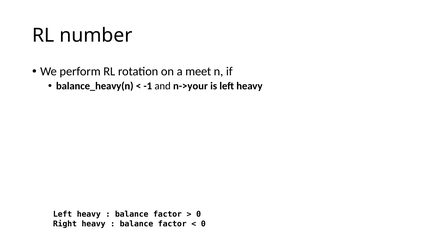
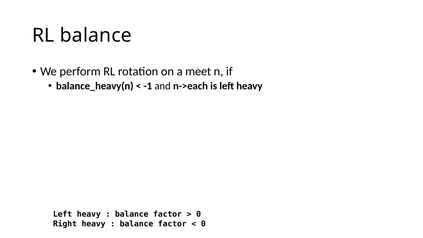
RL number: number -> balance
n->your: n->your -> n->each
